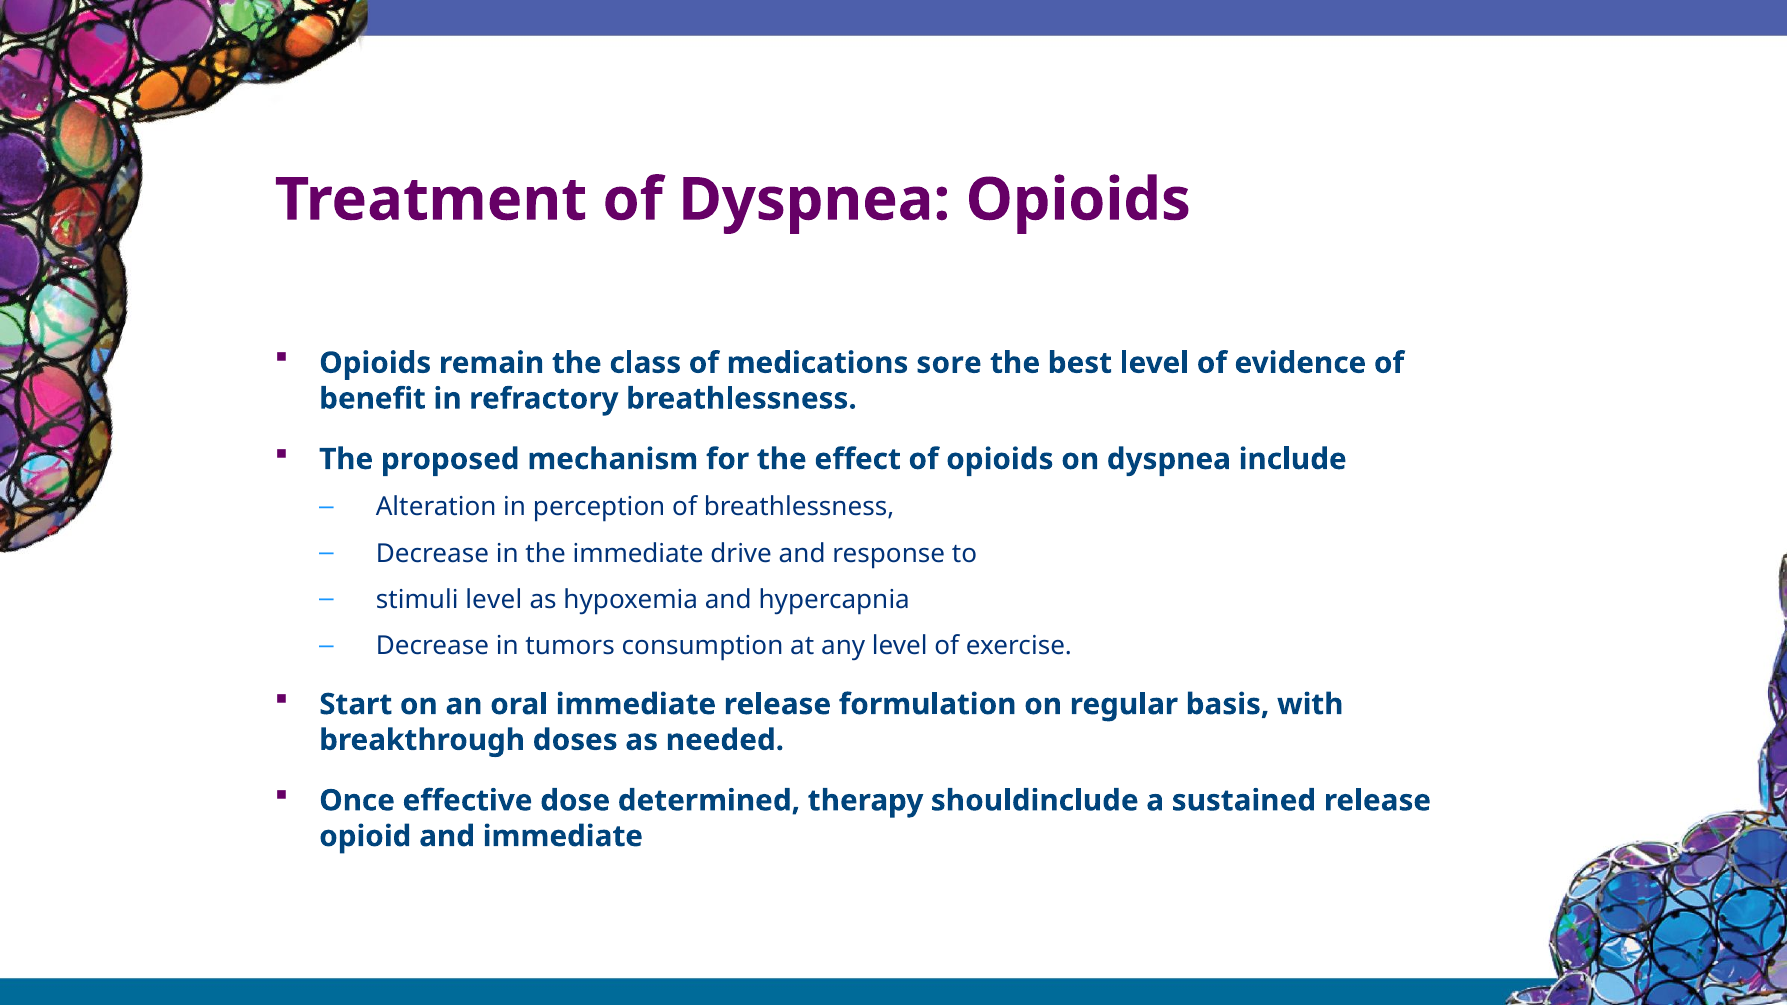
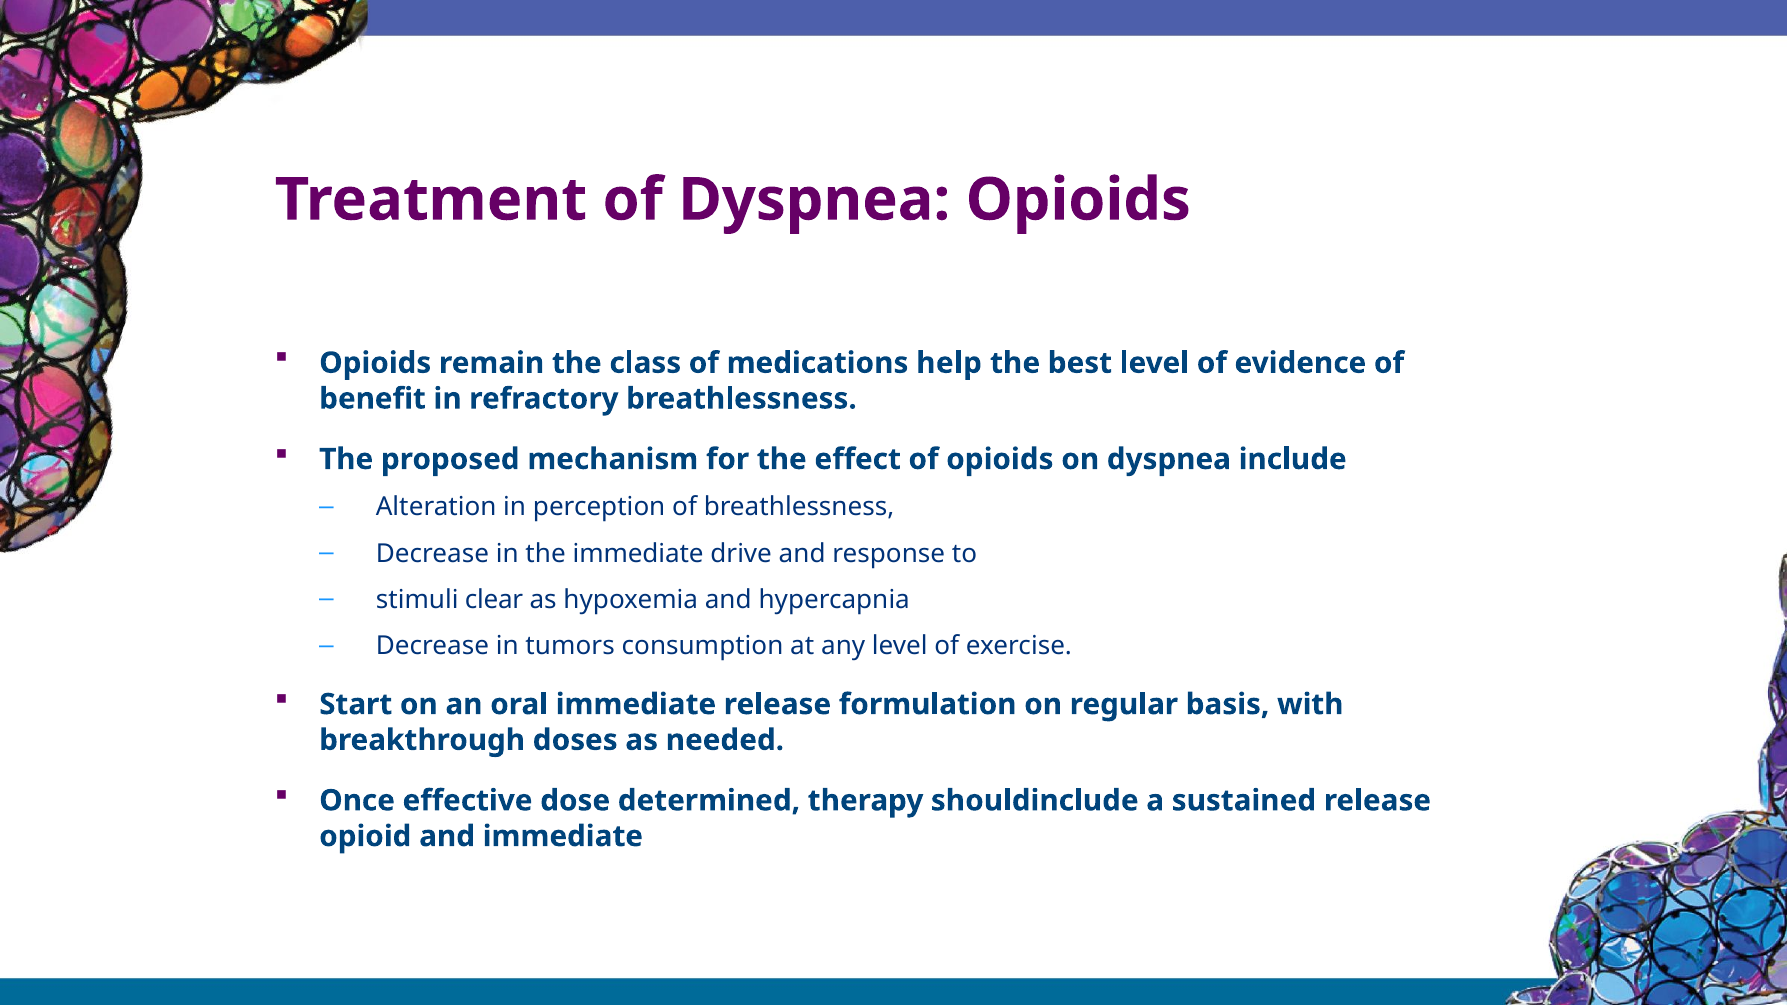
sore: sore -> help
stimuli level: level -> clear
